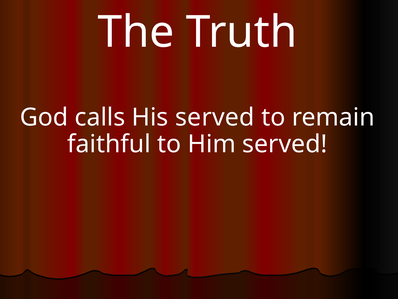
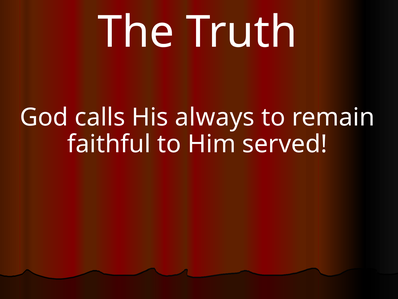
His served: served -> always
